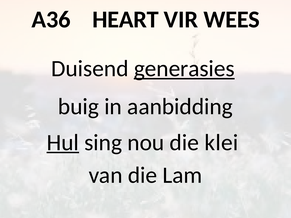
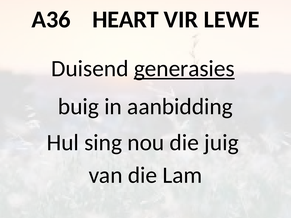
WEES: WEES -> LEWE
Hul underline: present -> none
klei: klei -> juig
